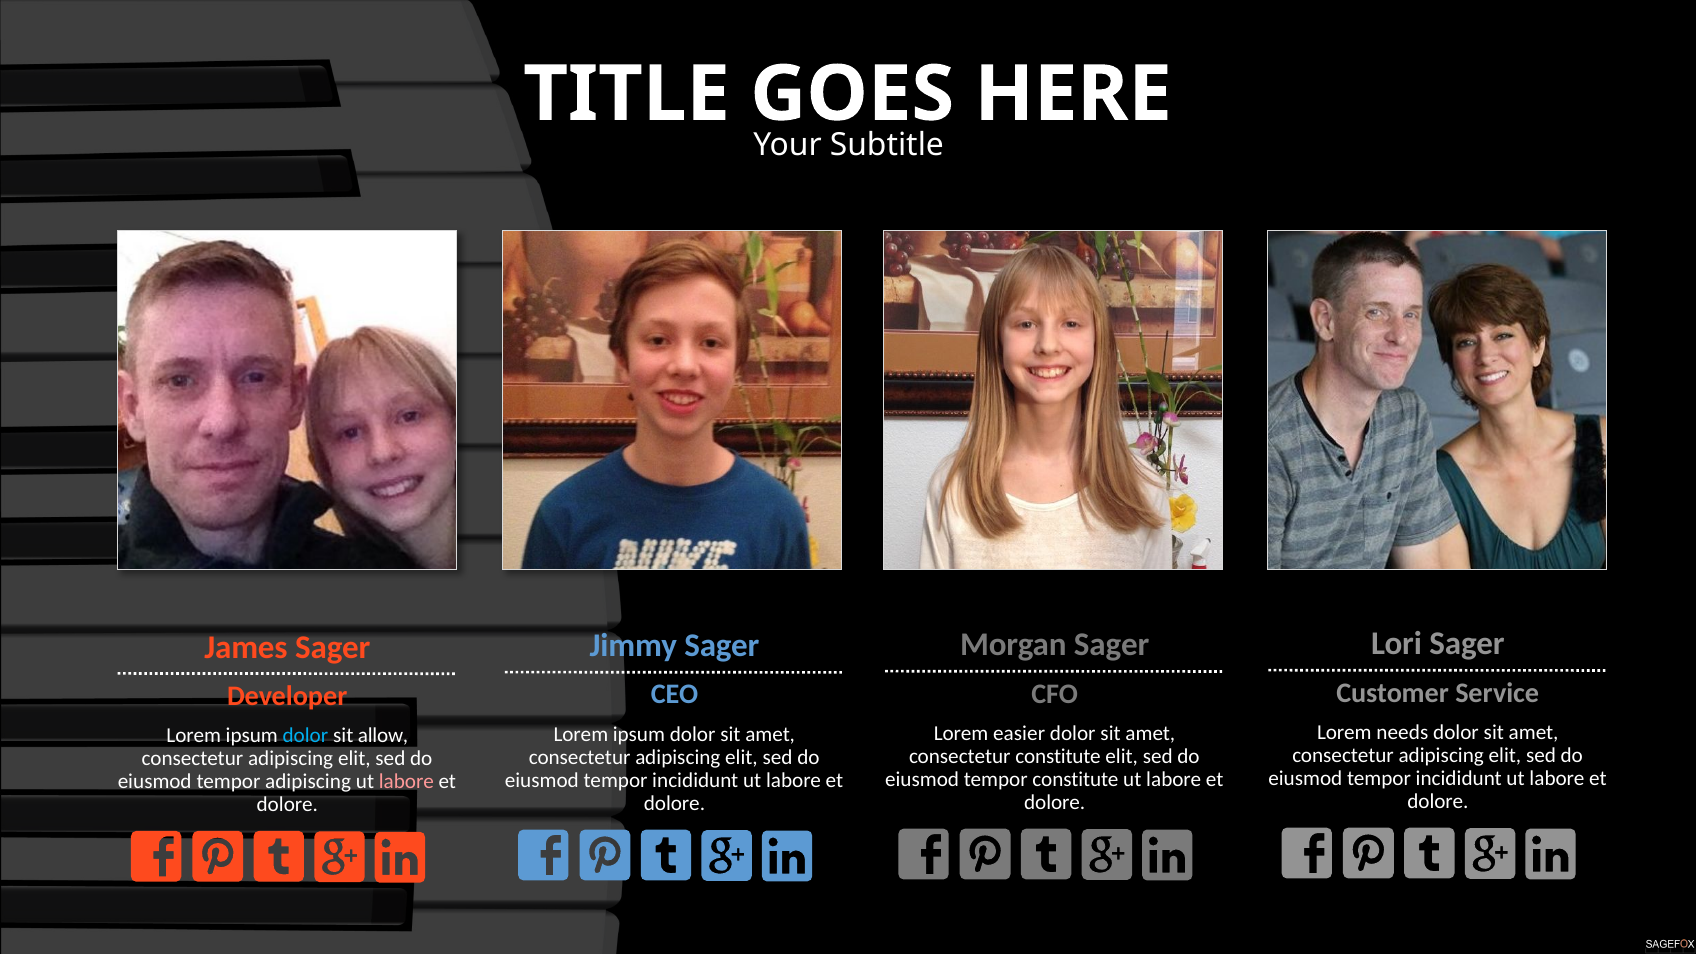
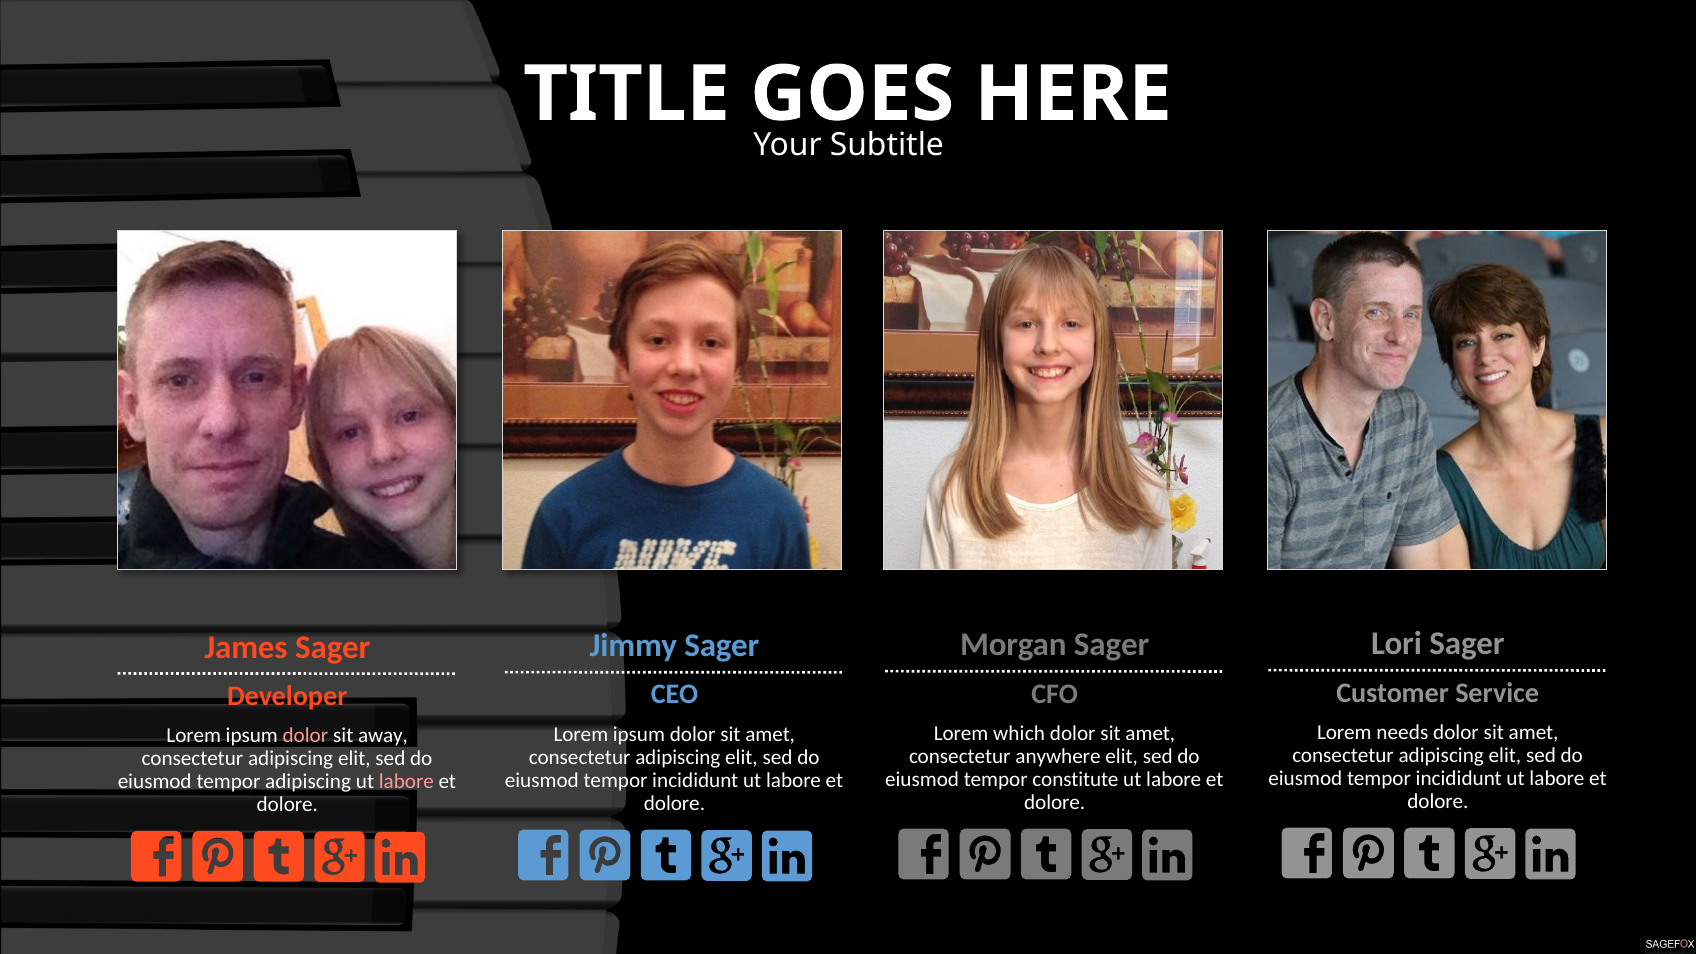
easier: easier -> which
dolor at (305, 736) colour: light blue -> pink
allow: allow -> away
consectetur constitute: constitute -> anywhere
